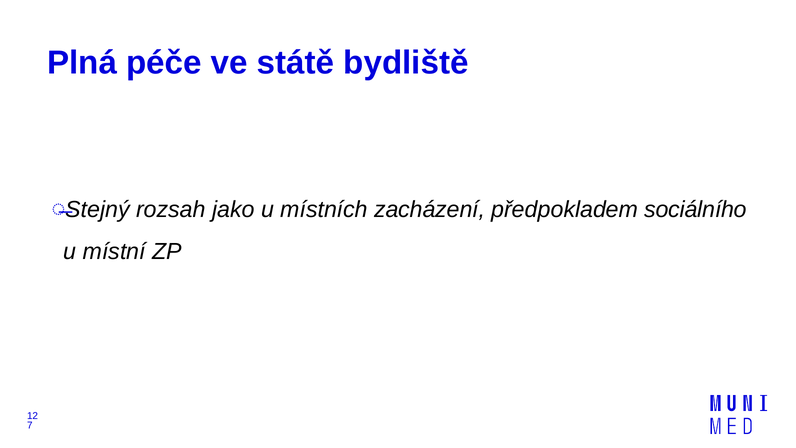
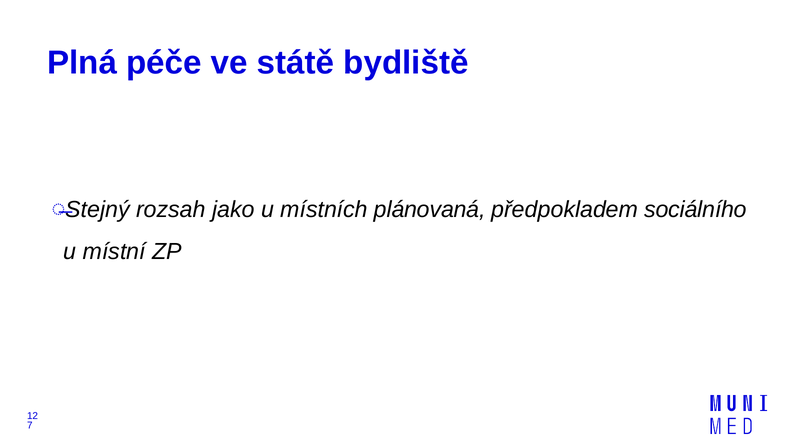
zacházení: zacházení -> plánovaná
